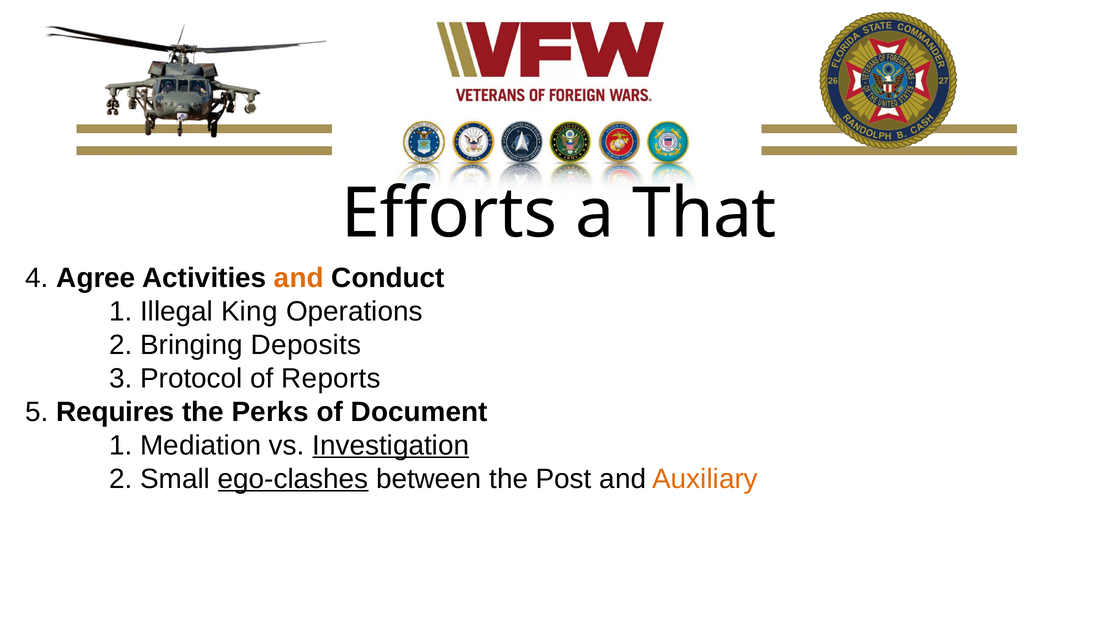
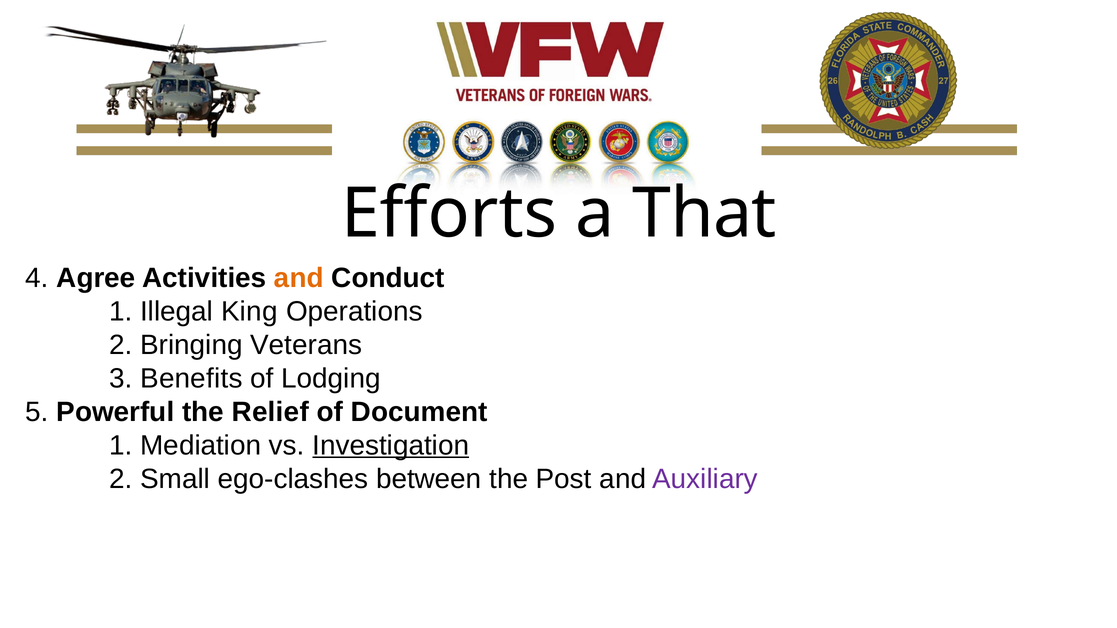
Deposits: Deposits -> Veterans
Protocol: Protocol -> Benefits
Reports: Reports -> Lodging
Requires: Requires -> Powerful
Perks: Perks -> Relief
ego-clashes underline: present -> none
Auxiliary colour: orange -> purple
